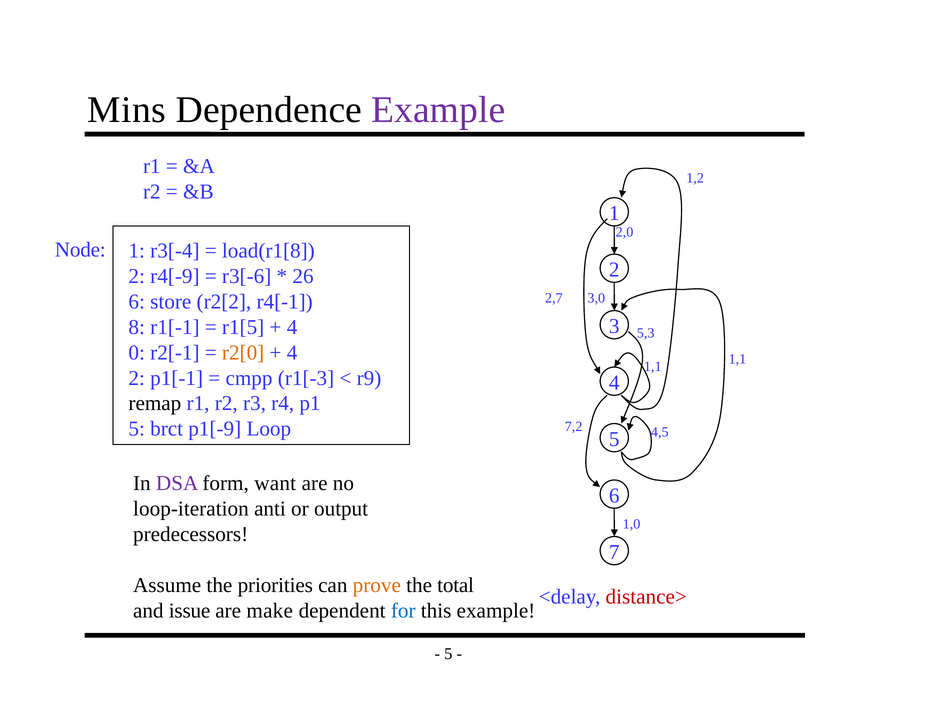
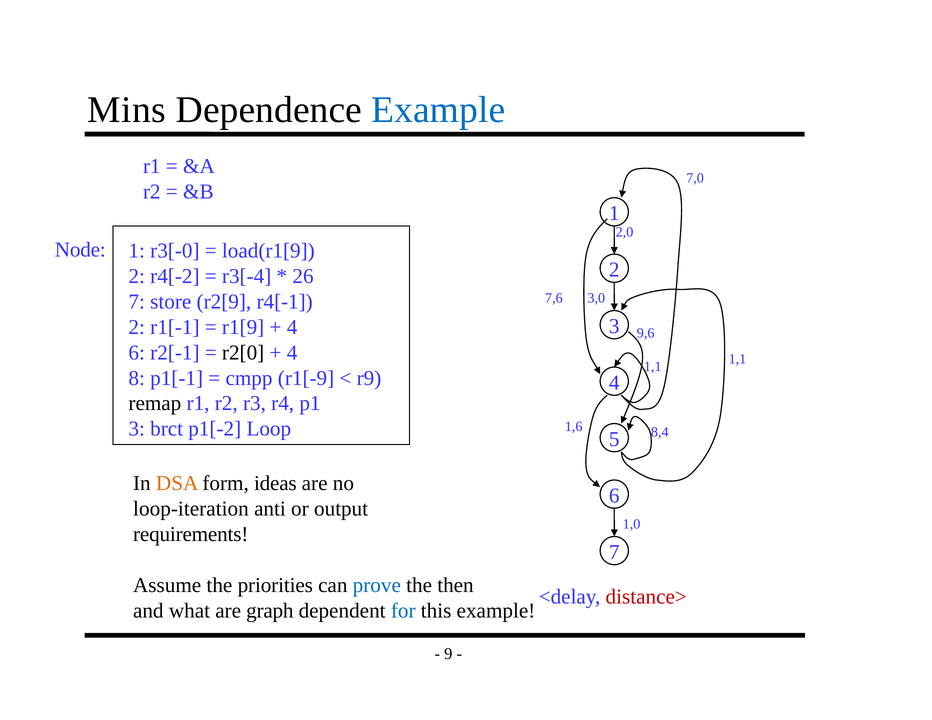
Example at (438, 110) colour: purple -> blue
1,2: 1,2 -> 7,0
r3[-4: r3[-4 -> r3[-0
load(r1[8: load(r1[8 -> load(r1[9
r4[-9: r4[-9 -> r4[-2
r3[-6: r3[-6 -> r3[-4
2,7: 2,7 -> 7,6
6 at (137, 302): 6 -> 7
r2[2: r2[2 -> r2[9
8 at (137, 327): 8 -> 2
r1[5: r1[5 -> r1[9
5,3: 5,3 -> 9,6
0 at (137, 353): 0 -> 6
r2[0 colour: orange -> black
2 at (137, 378): 2 -> 8
r1[-3: r1[-3 -> r1[-9
5 at (137, 429): 5 -> 3
p1[-9: p1[-9 -> p1[-2
7,2: 7,2 -> 1,6
4,5: 4,5 -> 8,4
DSA colour: purple -> orange
want: want -> ideas
predecessors: predecessors -> requirements
prove colour: orange -> blue
total: total -> then
issue: issue -> what
make: make -> graph
5 at (448, 654): 5 -> 9
